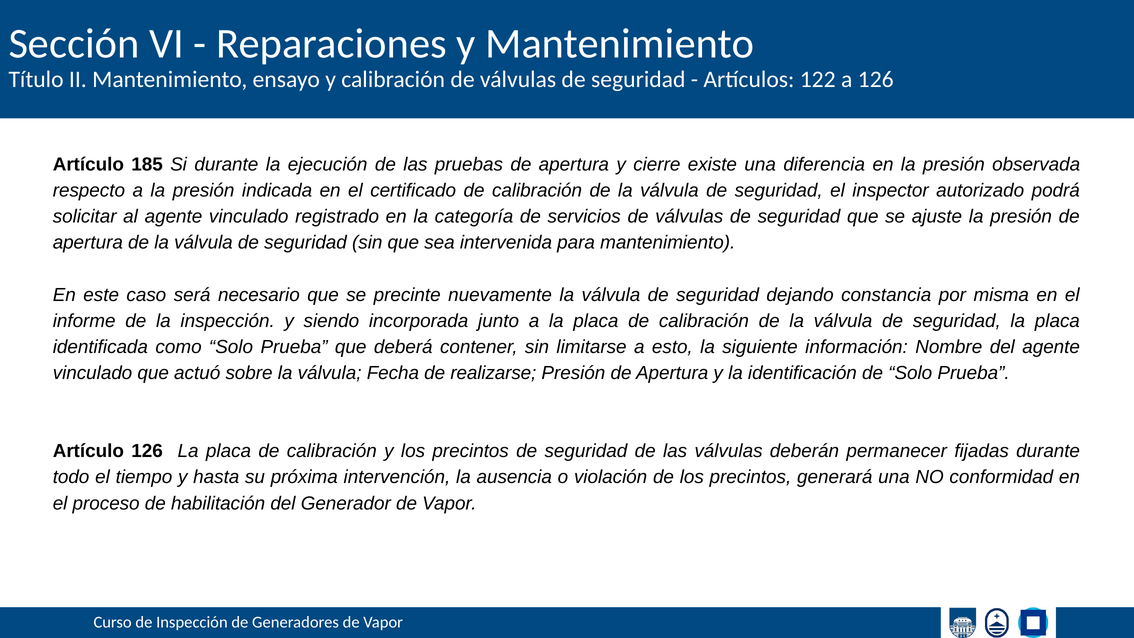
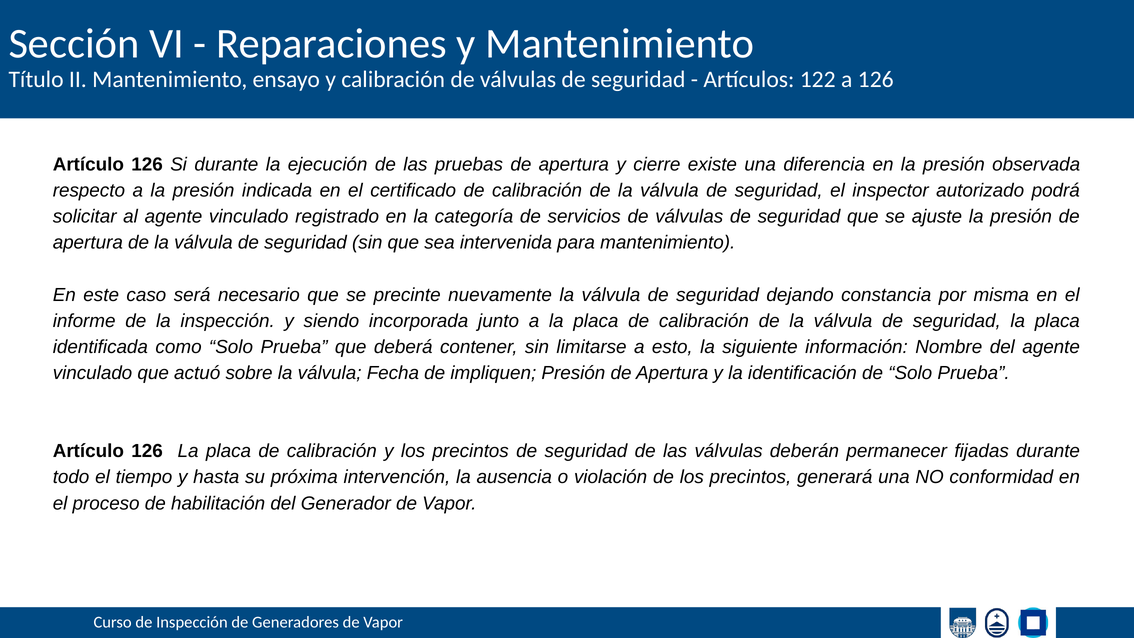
185 at (147, 165): 185 -> 126
realizarse: realizarse -> impliquen
